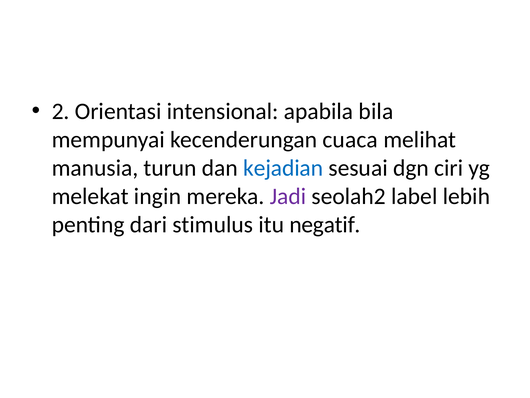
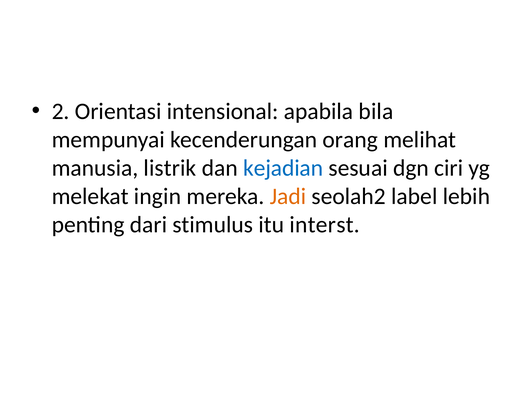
cuaca: cuaca -> orang
turun: turun -> listrik
Jadi colour: purple -> orange
negatif: negatif -> interst
